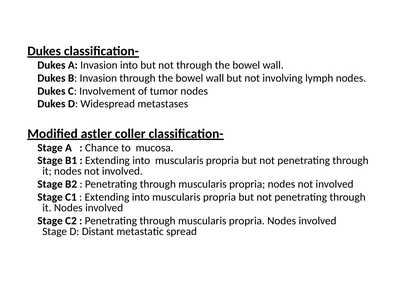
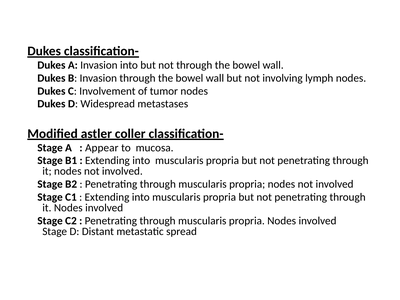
Chance: Chance -> Appear
